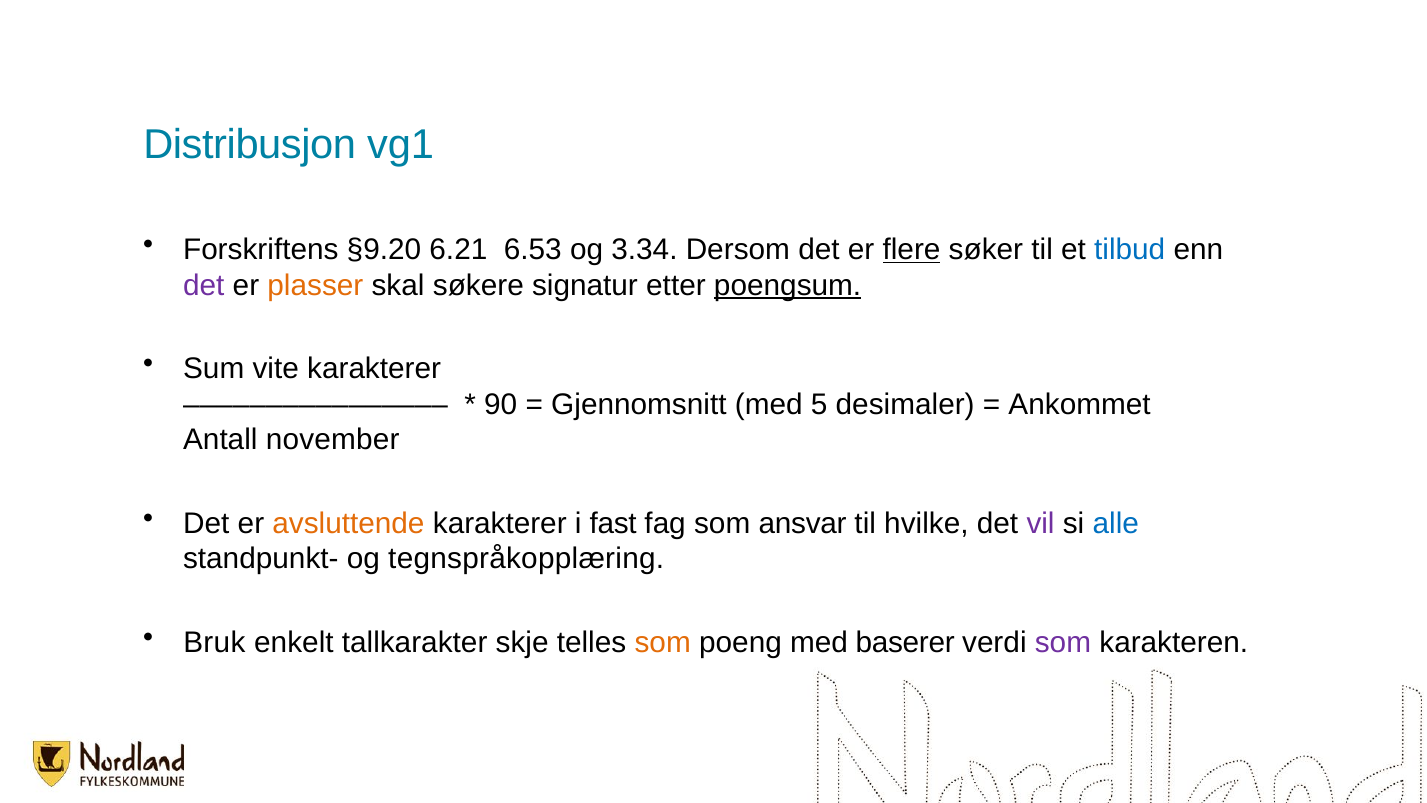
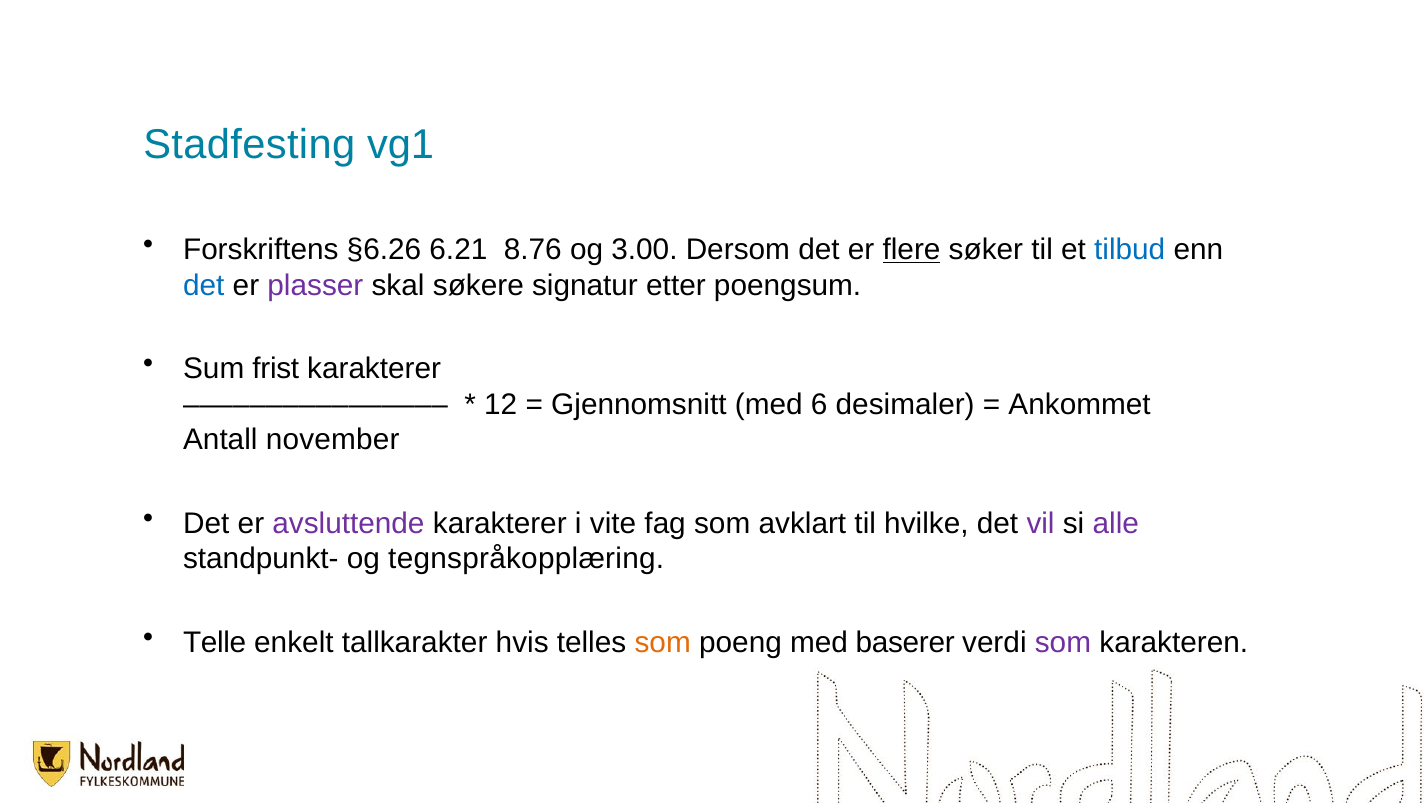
Distribusjon: Distribusjon -> Stadfesting
§9.20: §9.20 -> §6.26
6.53: 6.53 -> 8.76
3.34: 3.34 -> 3.00
det at (204, 285) colour: purple -> blue
plasser colour: orange -> purple
poengsum underline: present -> none
vite: vite -> frist
90: 90 -> 12
5: 5 -> 6
avsluttende colour: orange -> purple
fast: fast -> vite
ansvar: ansvar -> avklart
alle colour: blue -> purple
Bruk: Bruk -> Telle
skje: skje -> hvis
